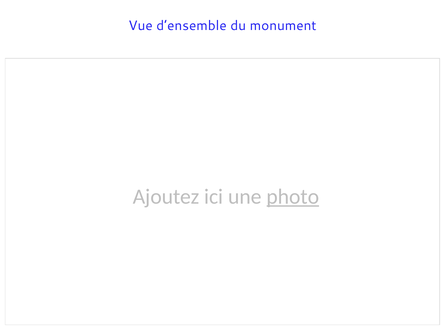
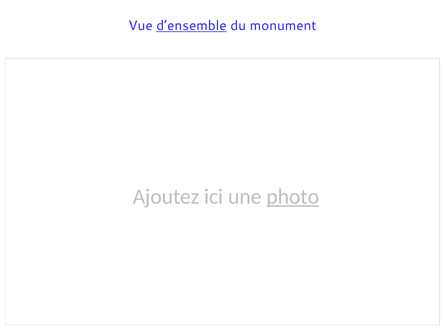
d’ensemble underline: none -> present
